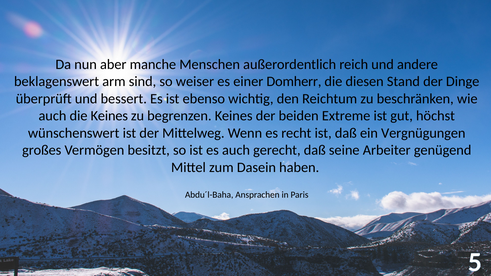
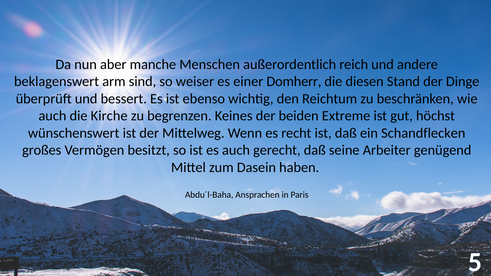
die Keines: Keines -> Kirche
Vergnügungen: Vergnügungen -> Schandflecken
